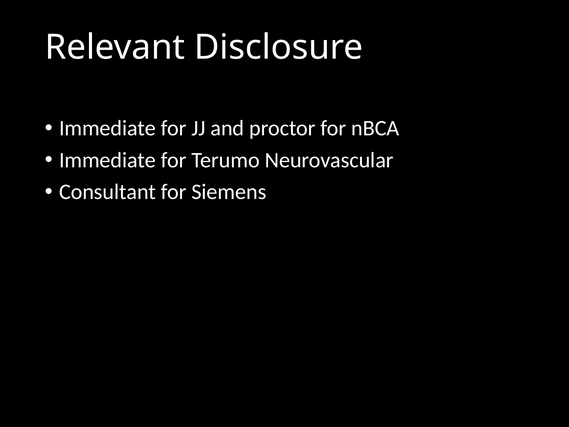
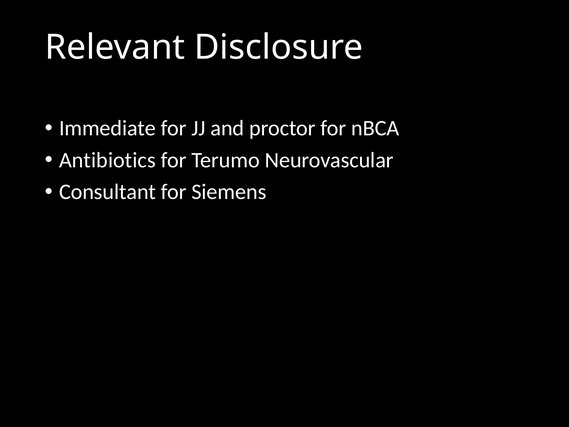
Immediate at (107, 160): Immediate -> Antibiotics
